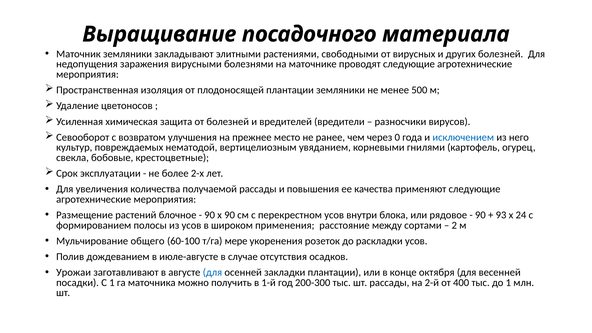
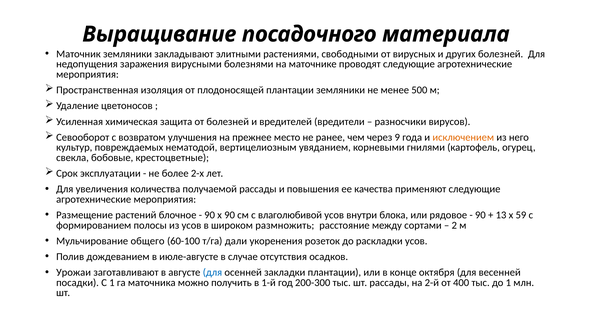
0: 0 -> 9
исключением colour: blue -> orange
перекрестном: перекрестном -> влаголюбивой
93: 93 -> 13
24: 24 -> 59
применения: применения -> размножить
мере: мере -> дали
